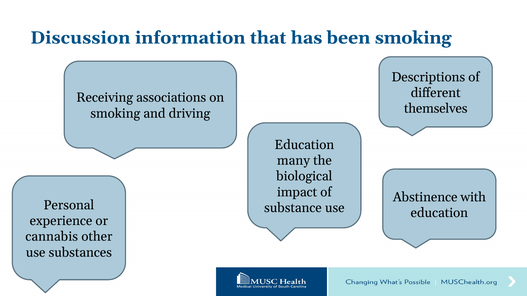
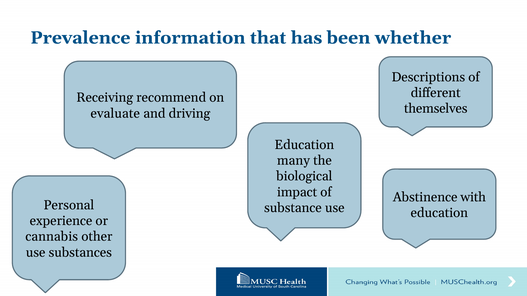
Discussion: Discussion -> Prevalence
been smoking: smoking -> whether
associations: associations -> recommend
smoking at (115, 114): smoking -> evaluate
